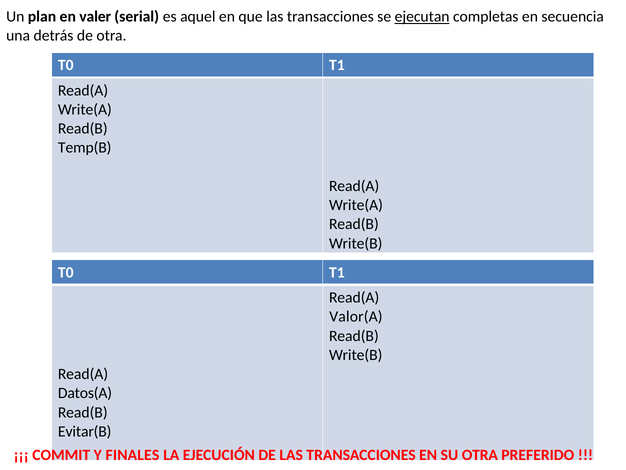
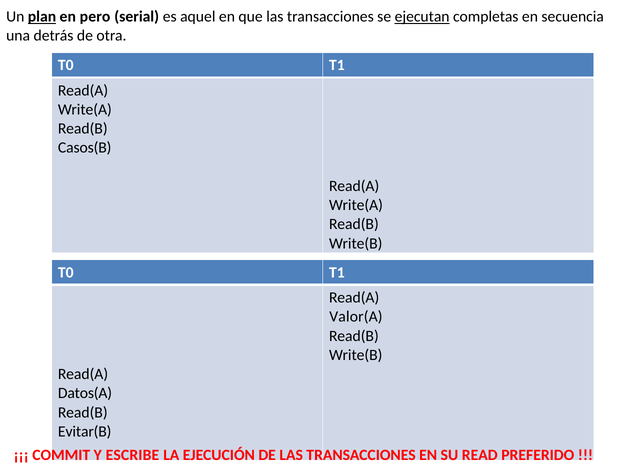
plan underline: none -> present
valer: valer -> pero
Temp(B: Temp(B -> Casos(B
FINALES: FINALES -> ESCRIBE
SU OTRA: OTRA -> READ
